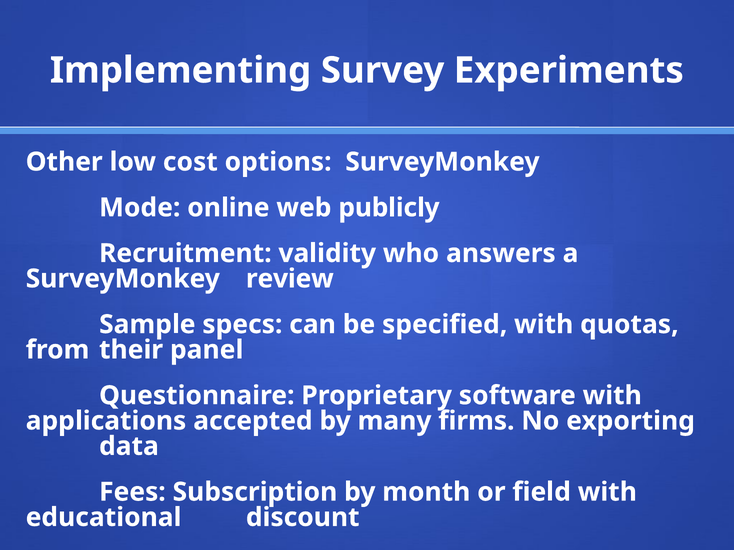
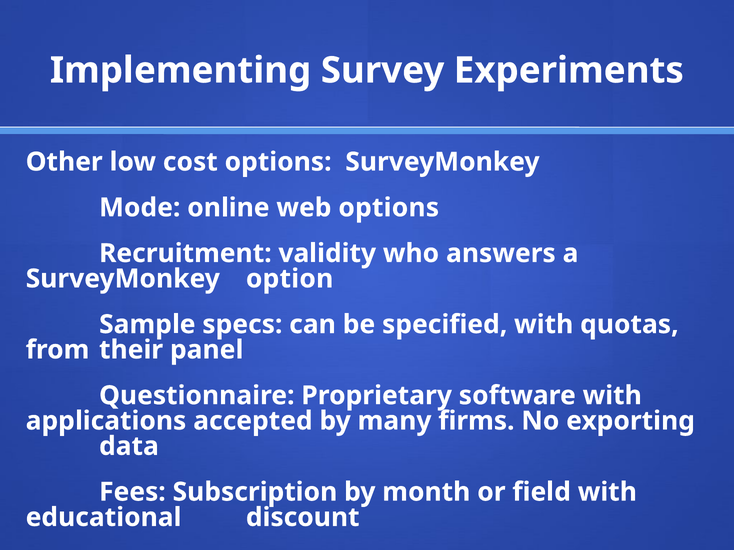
web publicly: publicly -> options
review: review -> option
